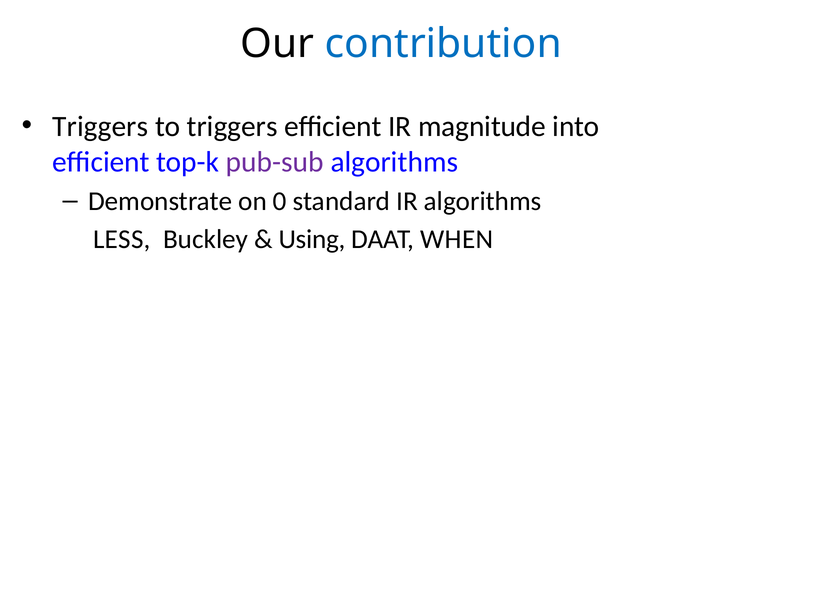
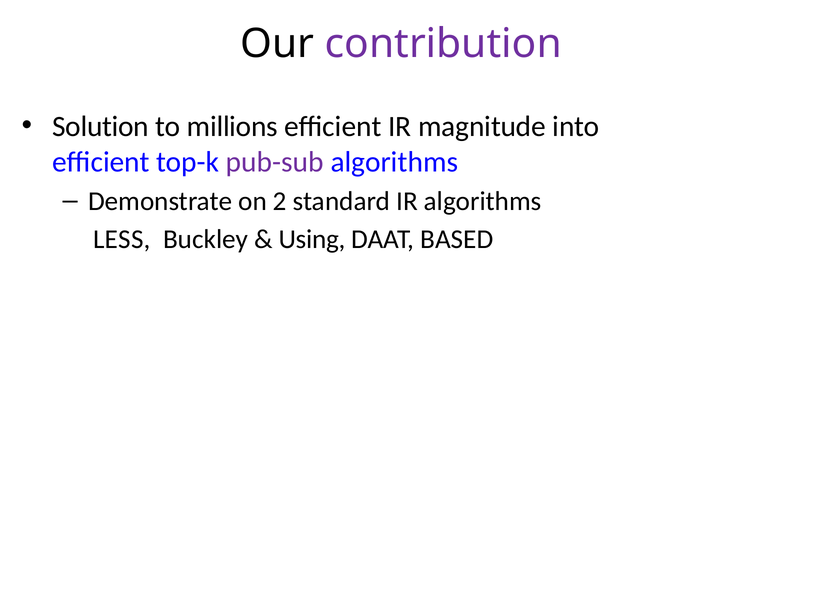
contribution colour: blue -> purple
Triggers at (100, 126): Triggers -> Solution
to triggers: triggers -> millions
0: 0 -> 2
WHEN: WHEN -> BASED
